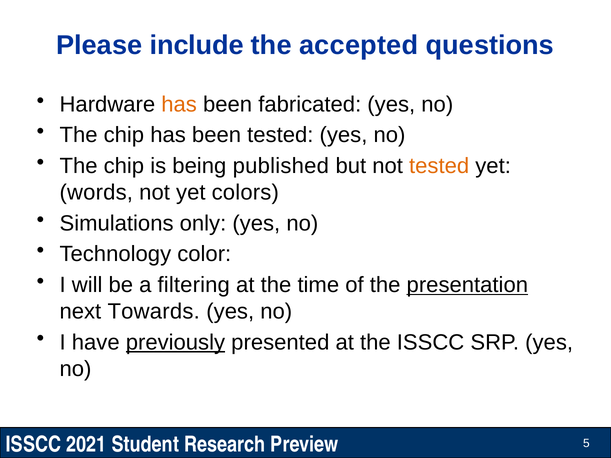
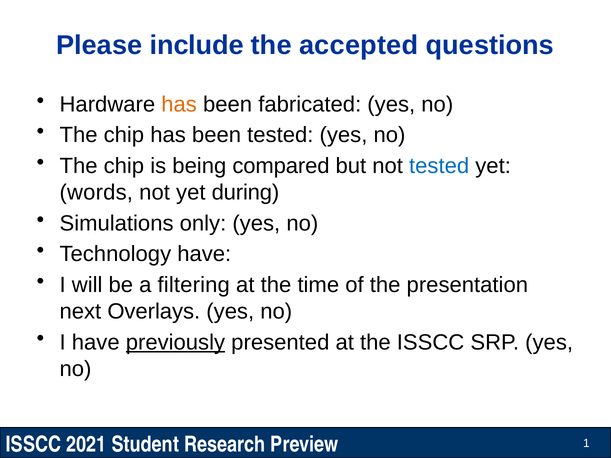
published: published -> compared
tested at (439, 166) colour: orange -> blue
colors: colors -> during
Technology color: color -> have
presentation underline: present -> none
Towards: Towards -> Overlays
5: 5 -> 1
